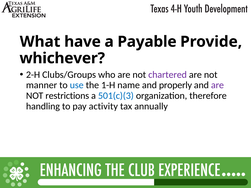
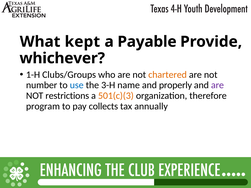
have: have -> kept
2-H: 2-H -> 1-H
chartered colour: purple -> orange
manner: manner -> number
1-H: 1-H -> 3-H
501(c)(3 colour: blue -> orange
handling: handling -> program
activity: activity -> collects
